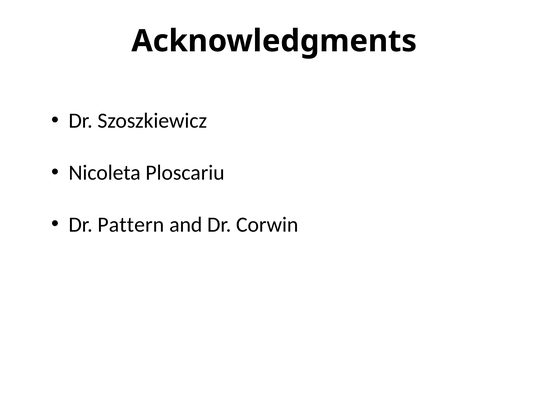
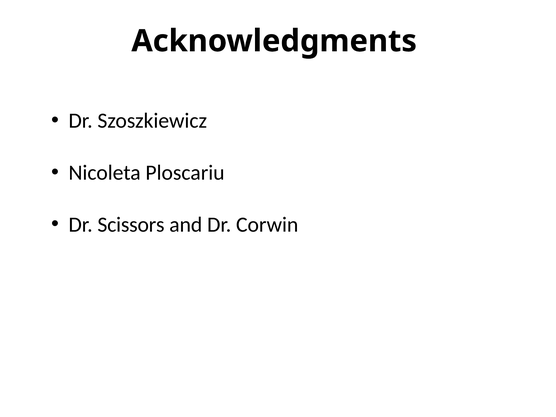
Pattern: Pattern -> Scissors
